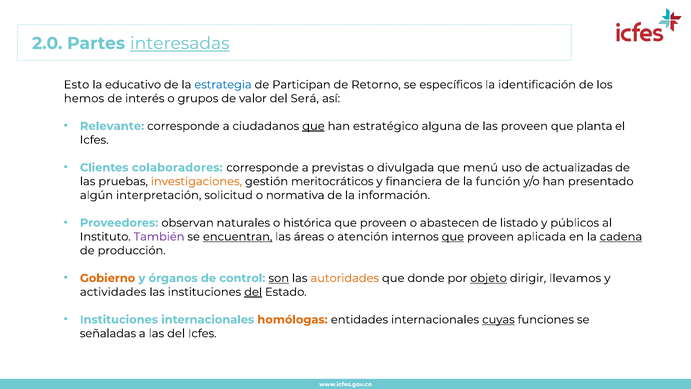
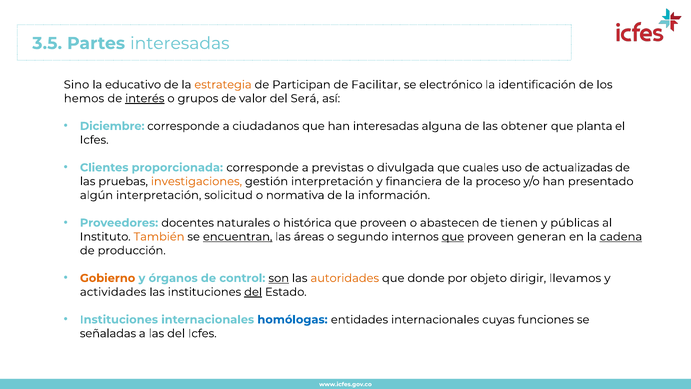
2.0: 2.0 -> 3.5
interesadas at (180, 43) underline: present -> none
Esto: Esto -> Sino
estrategia colour: blue -> orange
Retorno: Retorno -> Facilitar
específicos: específicos -> electrónico
interés underline: none -> present
Relevante: Relevante -> Diciembre
que at (313, 126) underline: present -> none
han estratégico: estratégico -> interesadas
las proveen: proveen -> obtener
colaboradores: colaboradores -> proporcionada
menú: menú -> cuales
gestión meritocráticos: meritocráticos -> interpretación
función: función -> proceso
observan: observan -> docentes
listado: listado -> tienen
públicos: públicos -> públicas
También colour: purple -> orange
atención: atención -> segundo
aplicada: aplicada -> generan
objeto underline: present -> none
homólogas colour: orange -> blue
cuyas underline: present -> none
